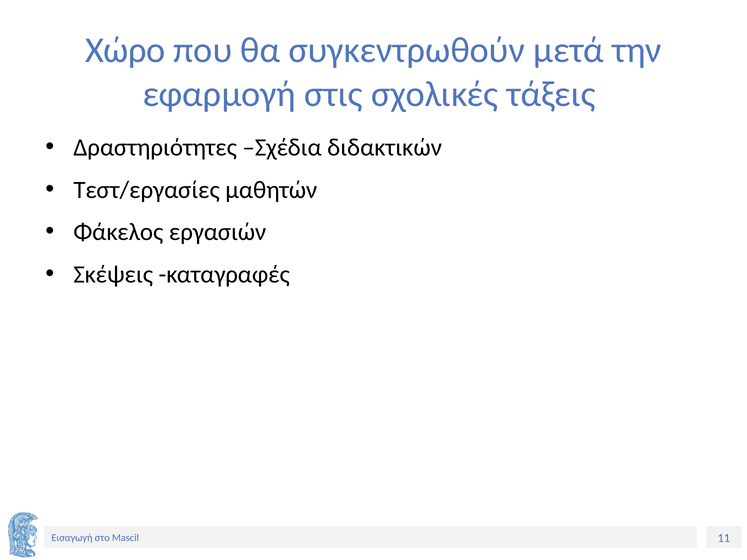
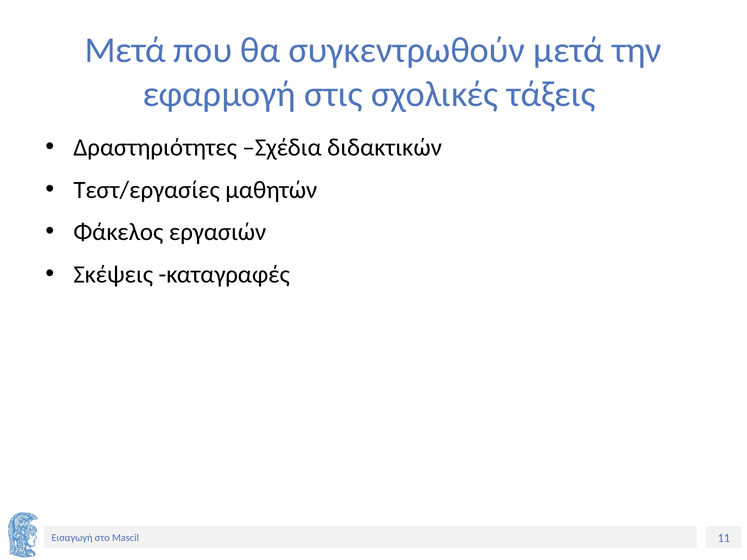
Χώρο at (125, 50): Χώρο -> Μετά
